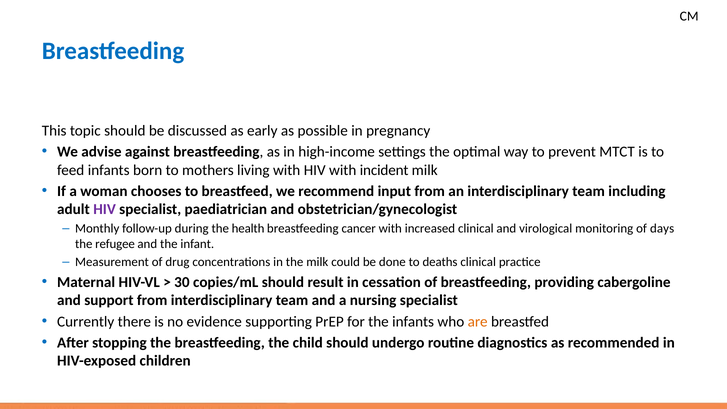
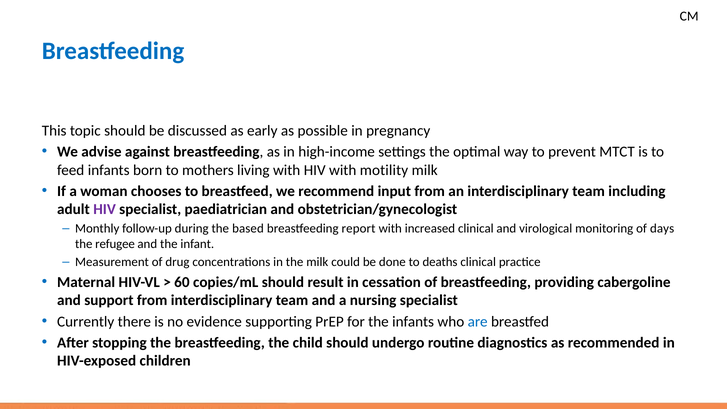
incident: incident -> motility
health: health -> based
cancer: cancer -> report
30: 30 -> 60
are colour: orange -> blue
